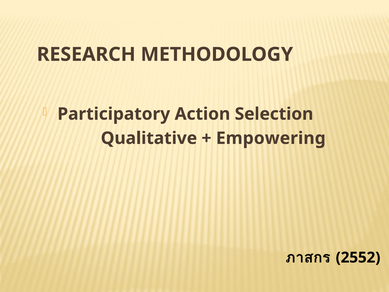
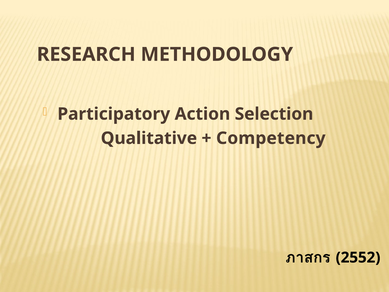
Empowering: Empowering -> Competency
